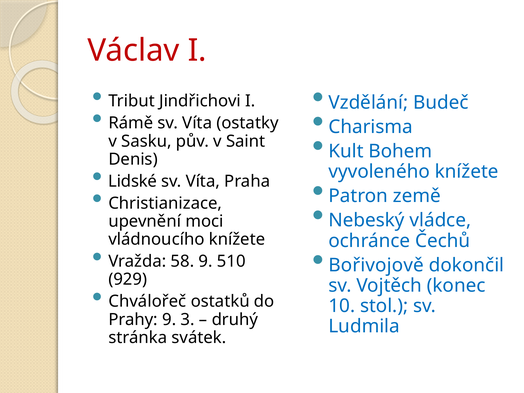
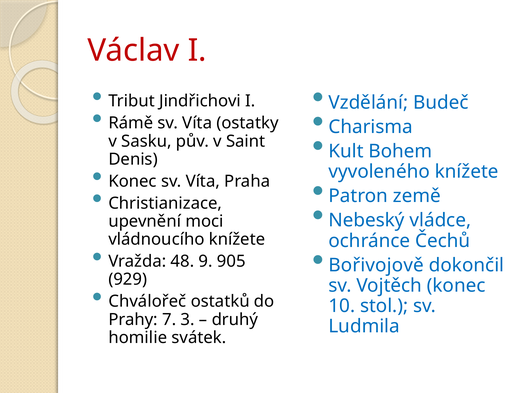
Lidské at (133, 181): Lidské -> Konec
58: 58 -> 48
510: 510 -> 905
Prahy 9: 9 -> 7
stránka: stránka -> homilie
